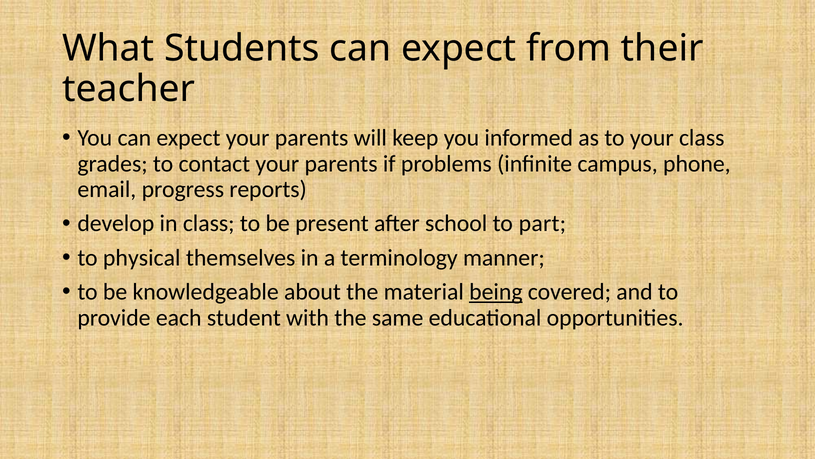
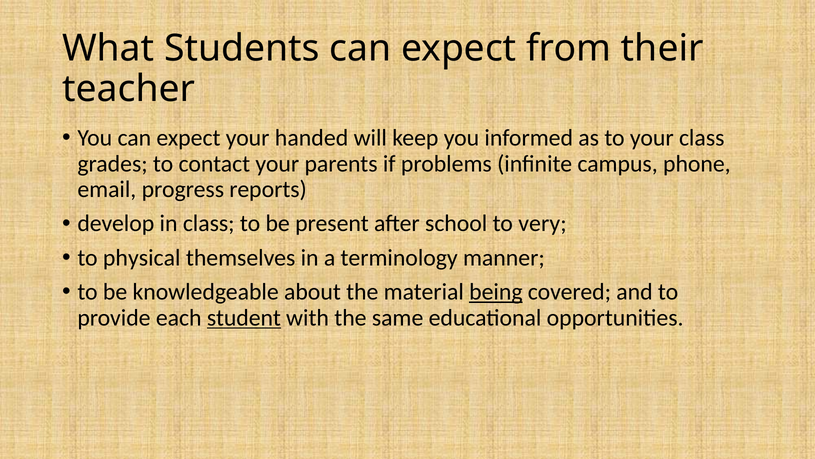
expect your parents: parents -> handed
part;: part; -> very;
student underline: none -> present
